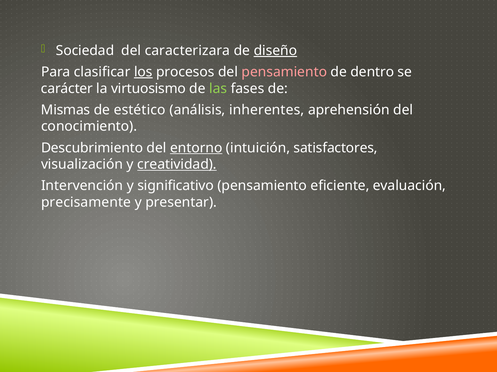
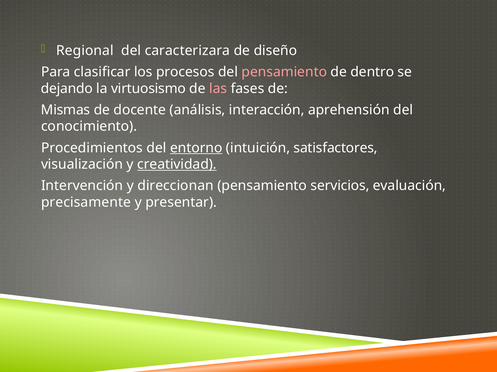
Sociedad: Sociedad -> Regional
diseño underline: present -> none
los underline: present -> none
carácter: carácter -> dejando
las colour: light green -> pink
estético: estético -> docente
inherentes: inherentes -> interacción
Descubrimiento: Descubrimiento -> Procedimientos
significativo: significativo -> direccionan
eficiente: eficiente -> servicios
